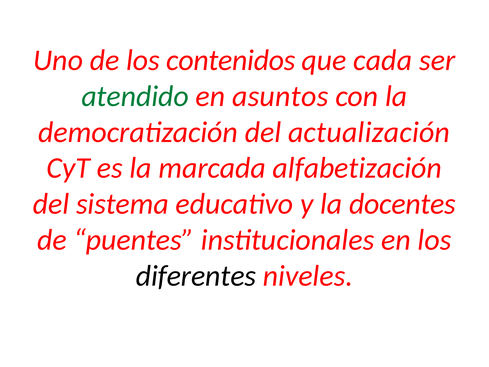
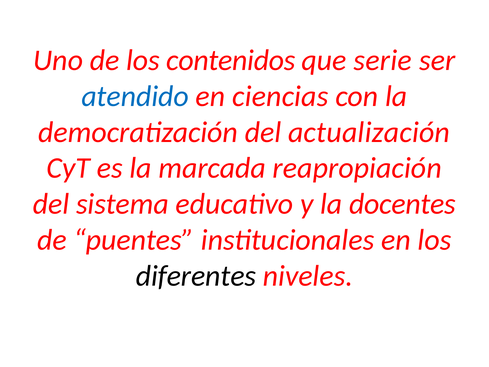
cada: cada -> serie
atendido colour: green -> blue
asuntos: asuntos -> ciencias
alfabetización: alfabetización -> reapropiación
